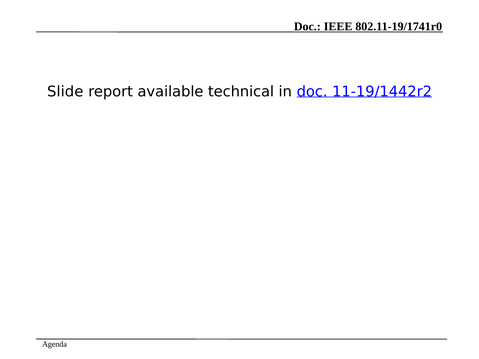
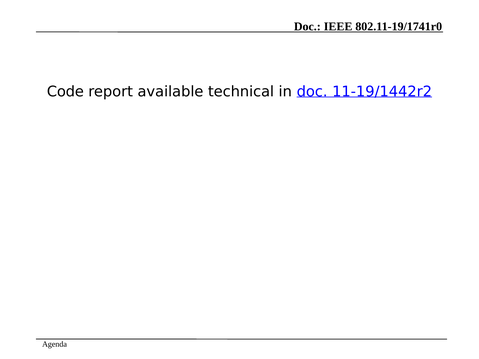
Slide: Slide -> Code
